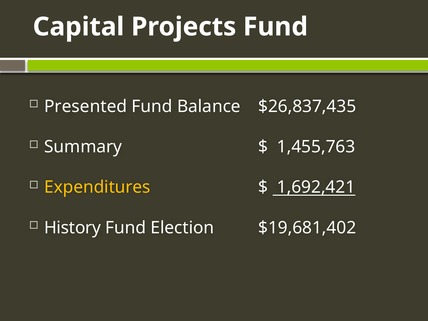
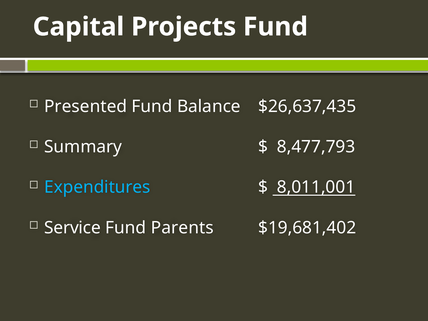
$26,837,435: $26,837,435 -> $26,637,435
1,455,763: 1,455,763 -> 8,477,793
Expenditures colour: yellow -> light blue
1,692,421: 1,692,421 -> 8,011,001
History: History -> Service
Election: Election -> Parents
